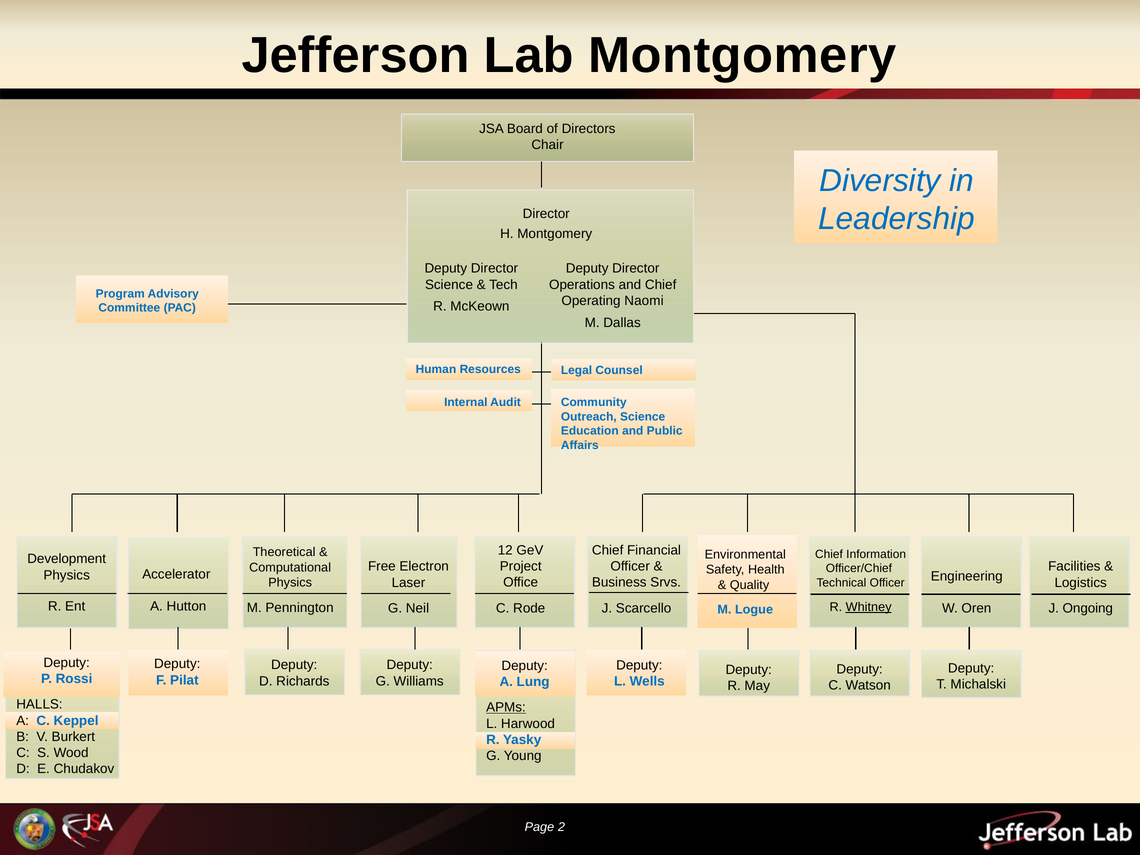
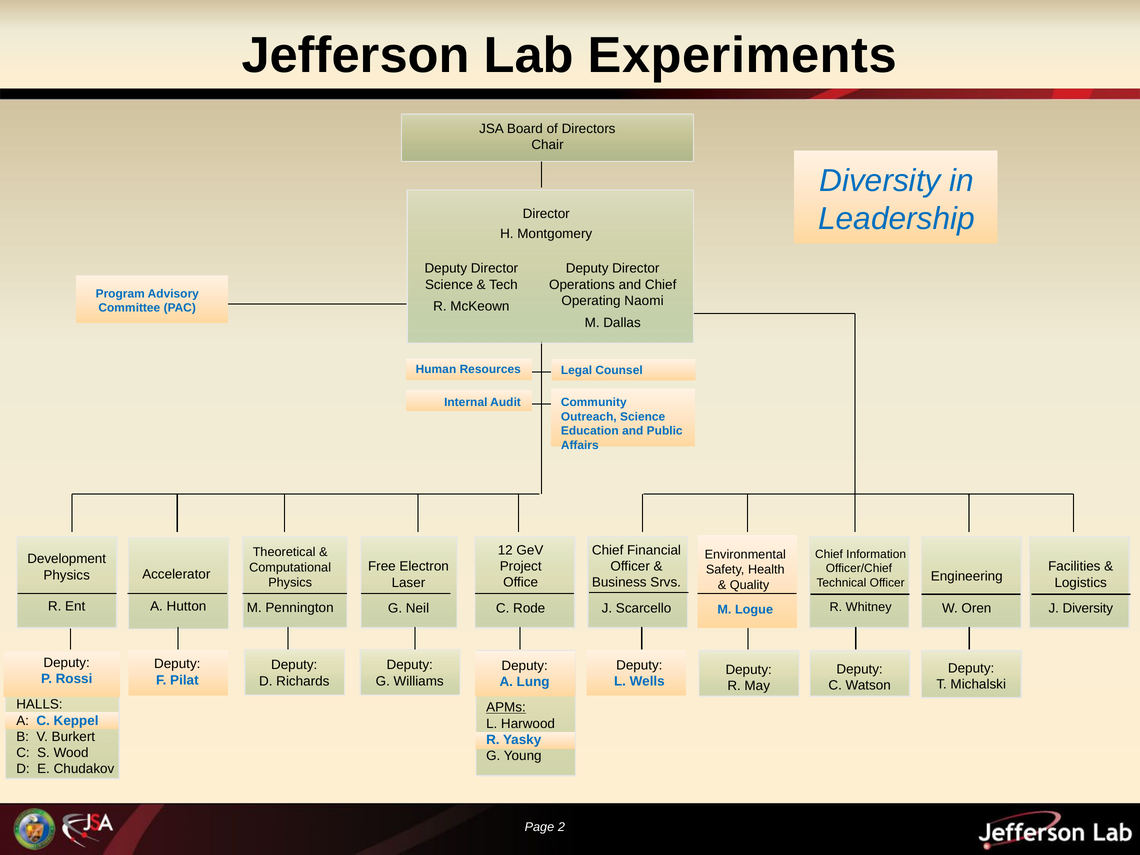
Lab Montgomery: Montgomery -> Experiments
Whitney underline: present -> none
J Ongoing: Ongoing -> Diversity
